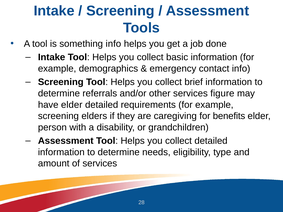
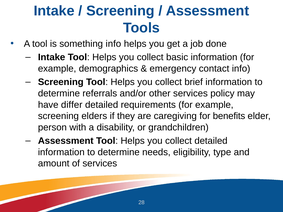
figure: figure -> policy
have elder: elder -> differ
